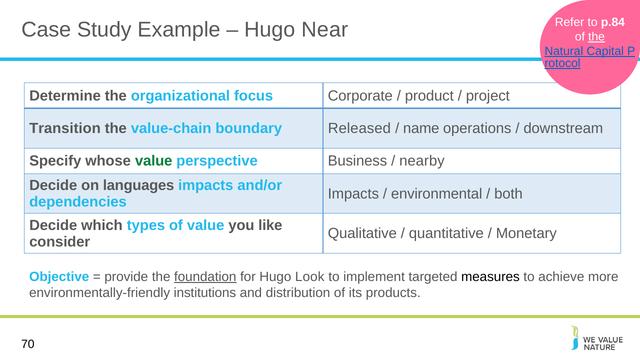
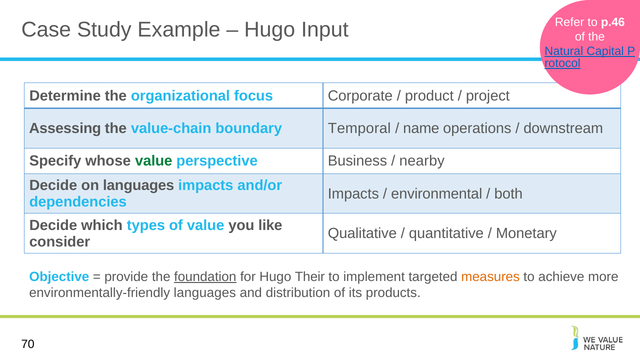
p.84: p.84 -> p.46
Near: Near -> Input
the at (597, 37) underline: present -> none
Transition: Transition -> Assessing
Released: Released -> Temporal
Look: Look -> Their
measures colour: black -> orange
environmentally-friendly institutions: institutions -> languages
